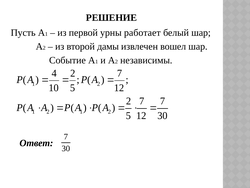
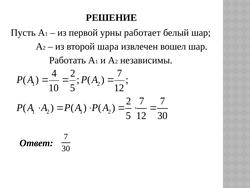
дамы: дамы -> шара
Событие: Событие -> Работать
